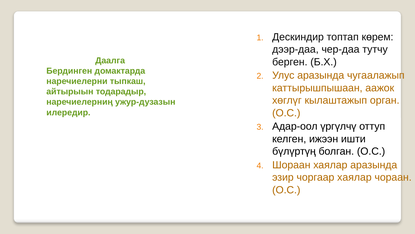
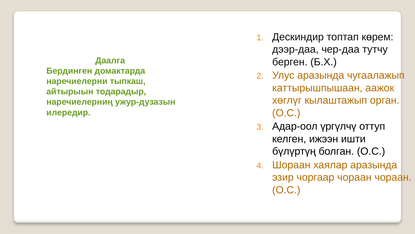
чоргаар хаялар: хаялар -> чораан
